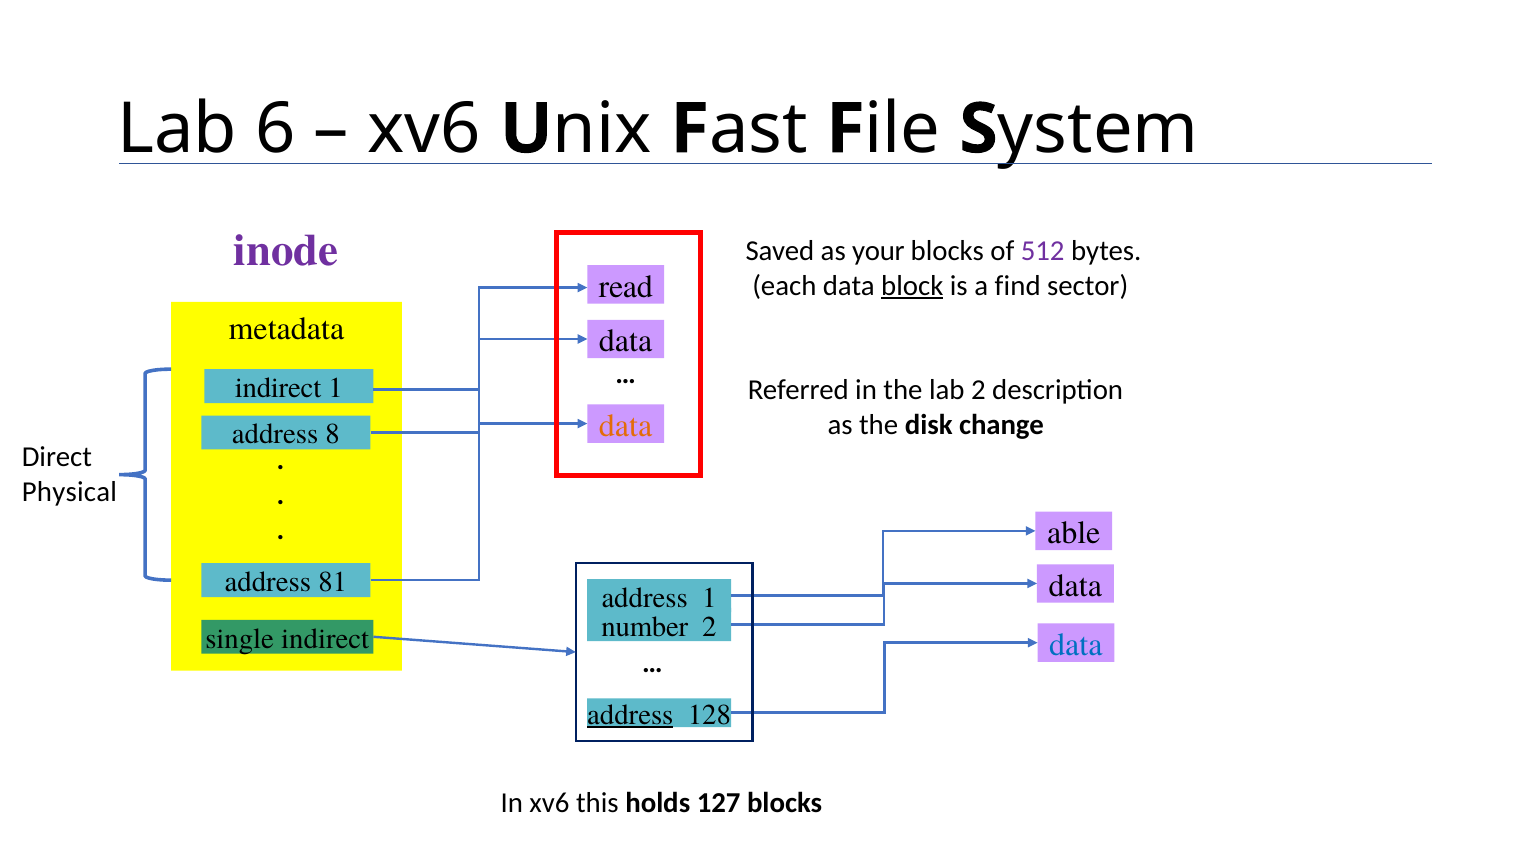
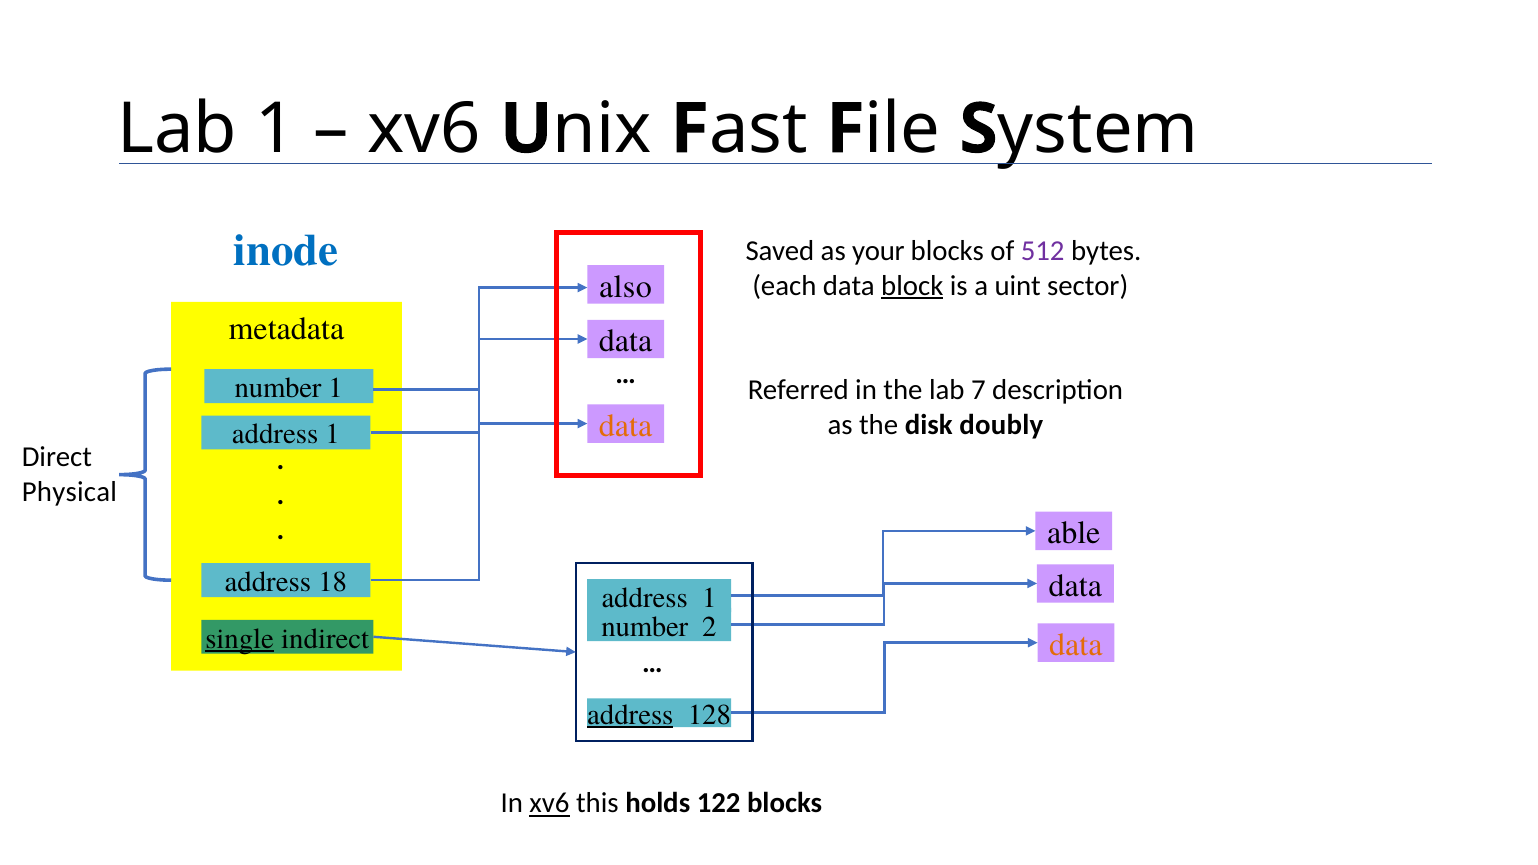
Lab 6: 6 -> 1
inode colour: purple -> blue
find: find -> uint
read: read -> also
indirect at (278, 388): indirect -> number
lab 2: 2 -> 7
change: change -> doubly
8 at (333, 435): 8 -> 1
81: 81 -> 18
single underline: none -> present
data at (1076, 645) colour: blue -> orange
xv6 at (549, 803) underline: none -> present
127: 127 -> 122
